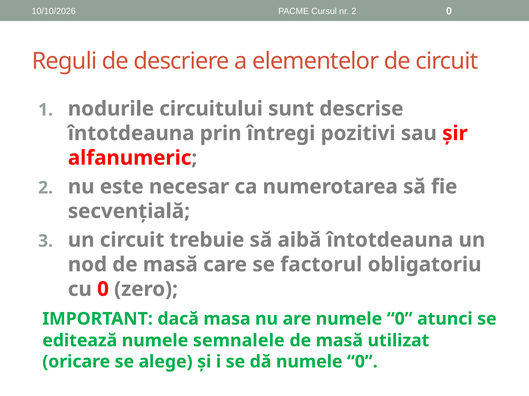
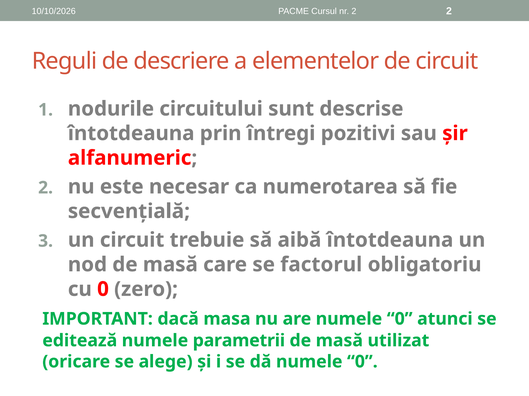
2 0: 0 -> 2
semnalele: semnalele -> parametrii
